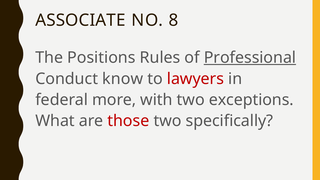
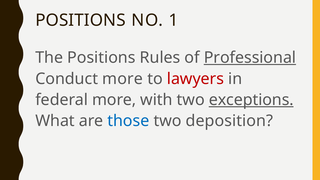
ASSOCIATE at (80, 20): ASSOCIATE -> POSITIONS
8: 8 -> 1
Conduct know: know -> more
exceptions underline: none -> present
those colour: red -> blue
specifically: specifically -> deposition
